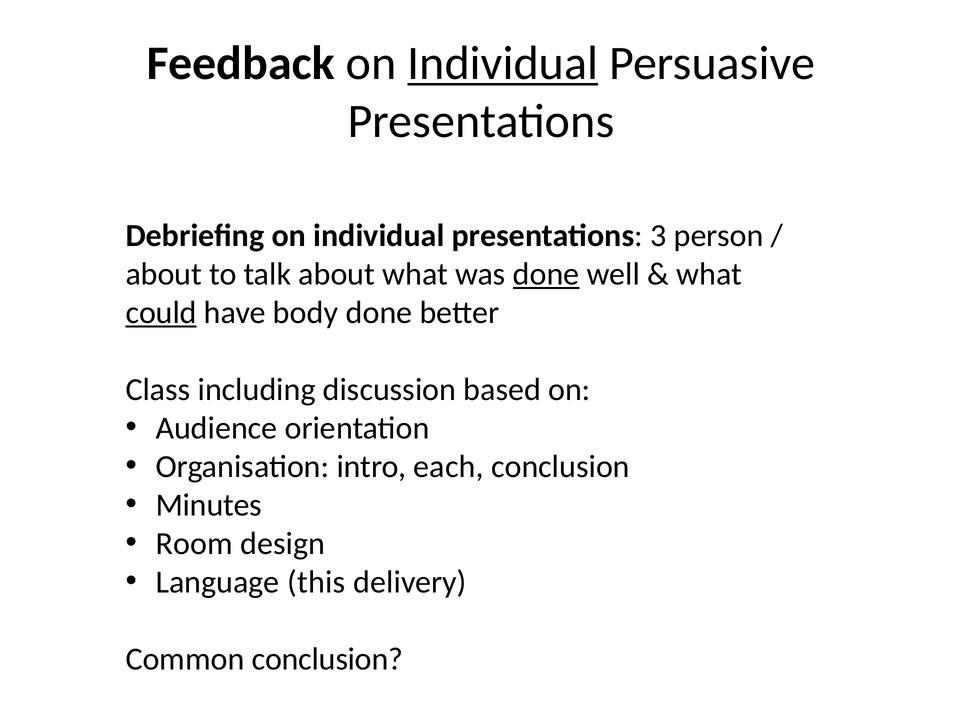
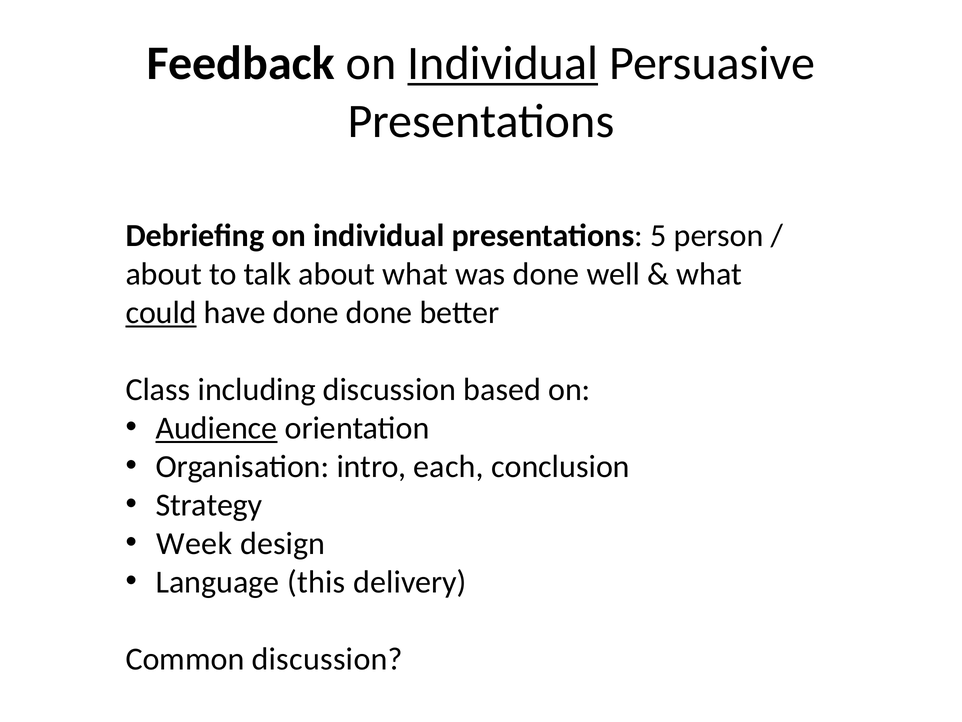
3: 3 -> 5
done at (546, 274) underline: present -> none
have body: body -> done
Audience underline: none -> present
Minutes: Minutes -> Strategy
Room: Room -> Week
Common conclusion: conclusion -> discussion
